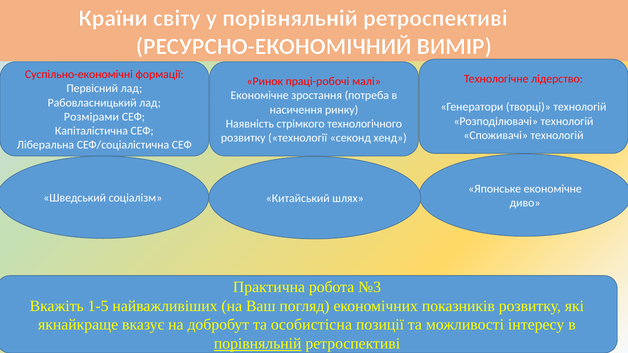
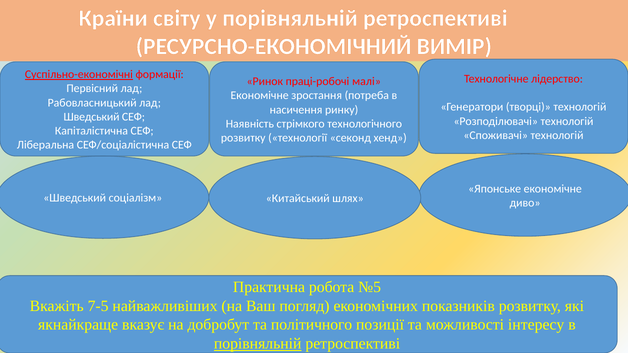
Суспільно-економічні underline: none -> present
Розмірами at (91, 117): Розмірами -> Шведський
№3: №3 -> №5
1-5: 1-5 -> 7-5
особистісна: особистісна -> політичного
